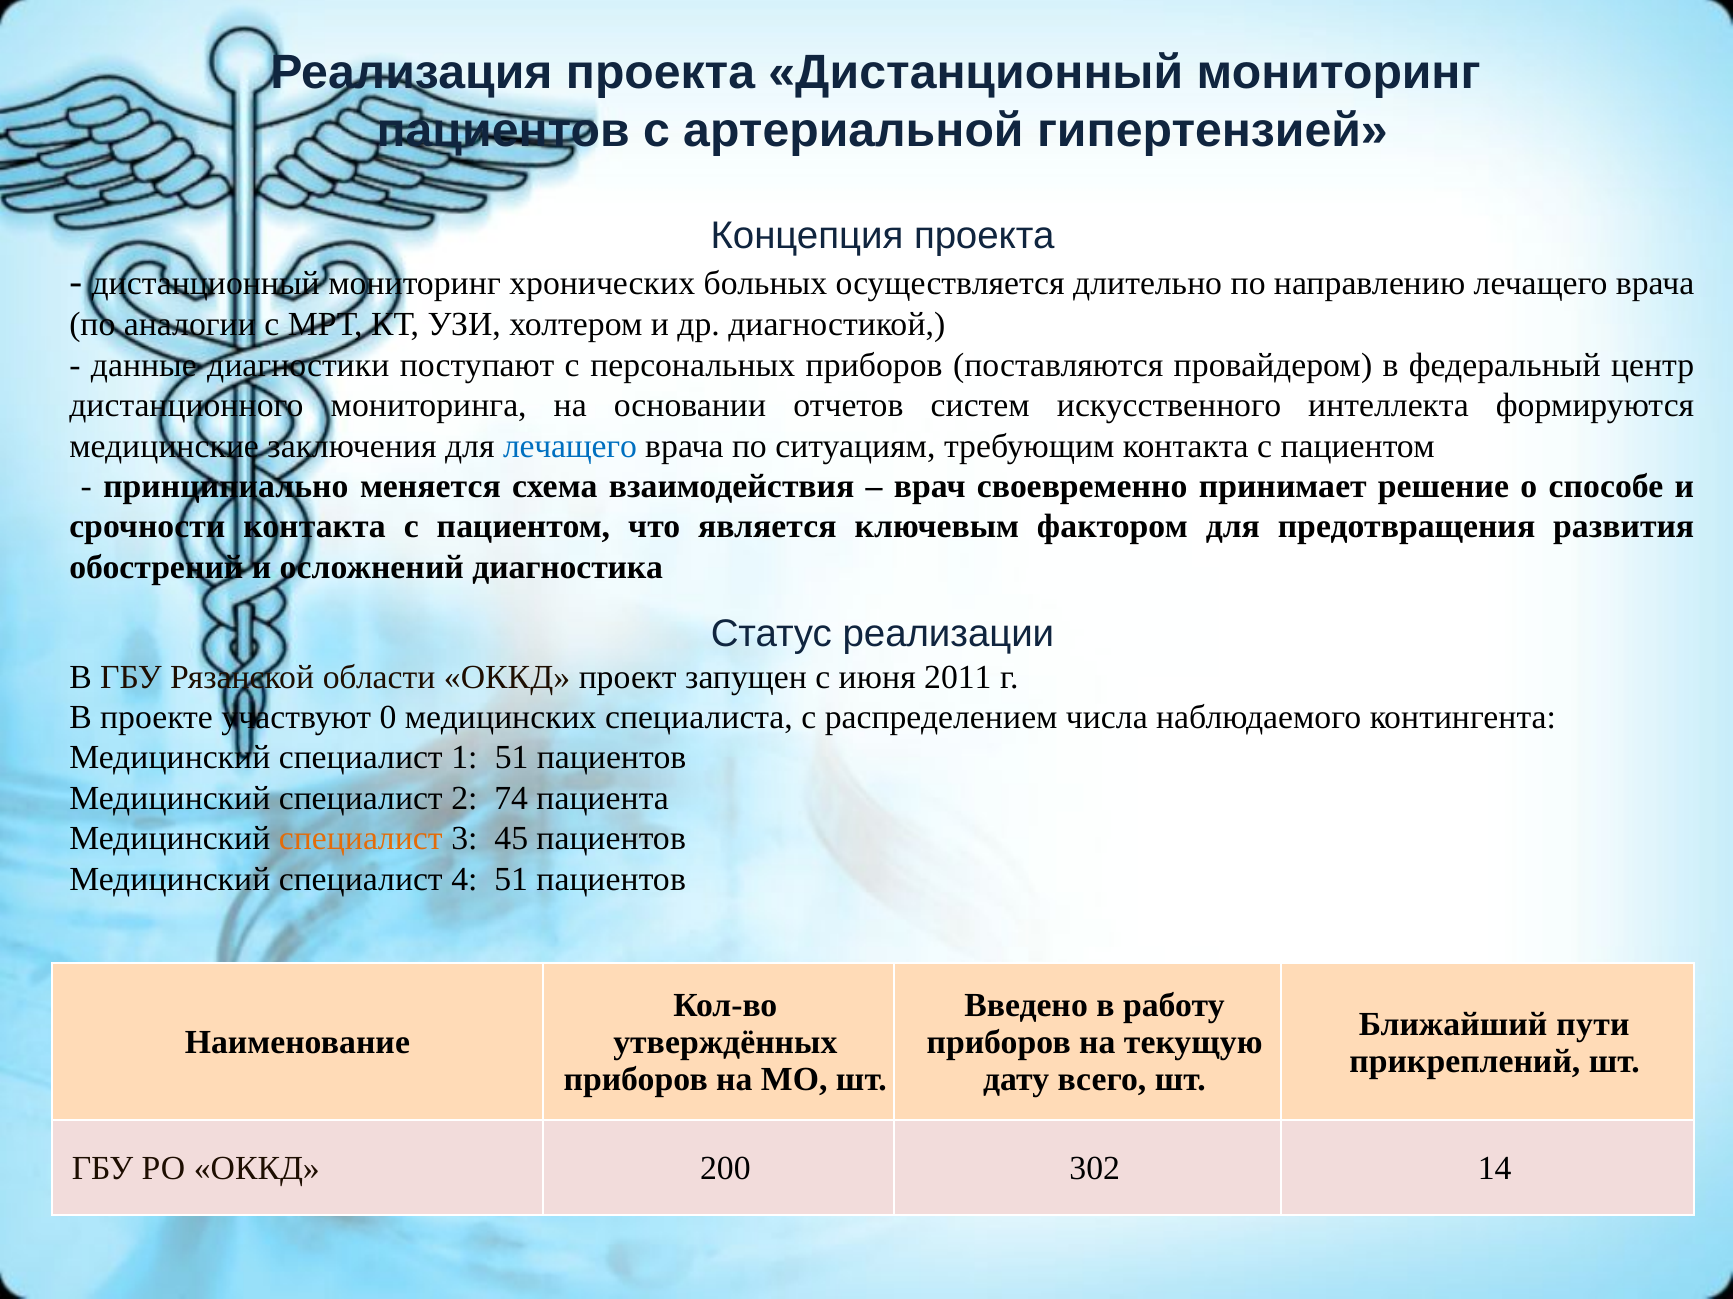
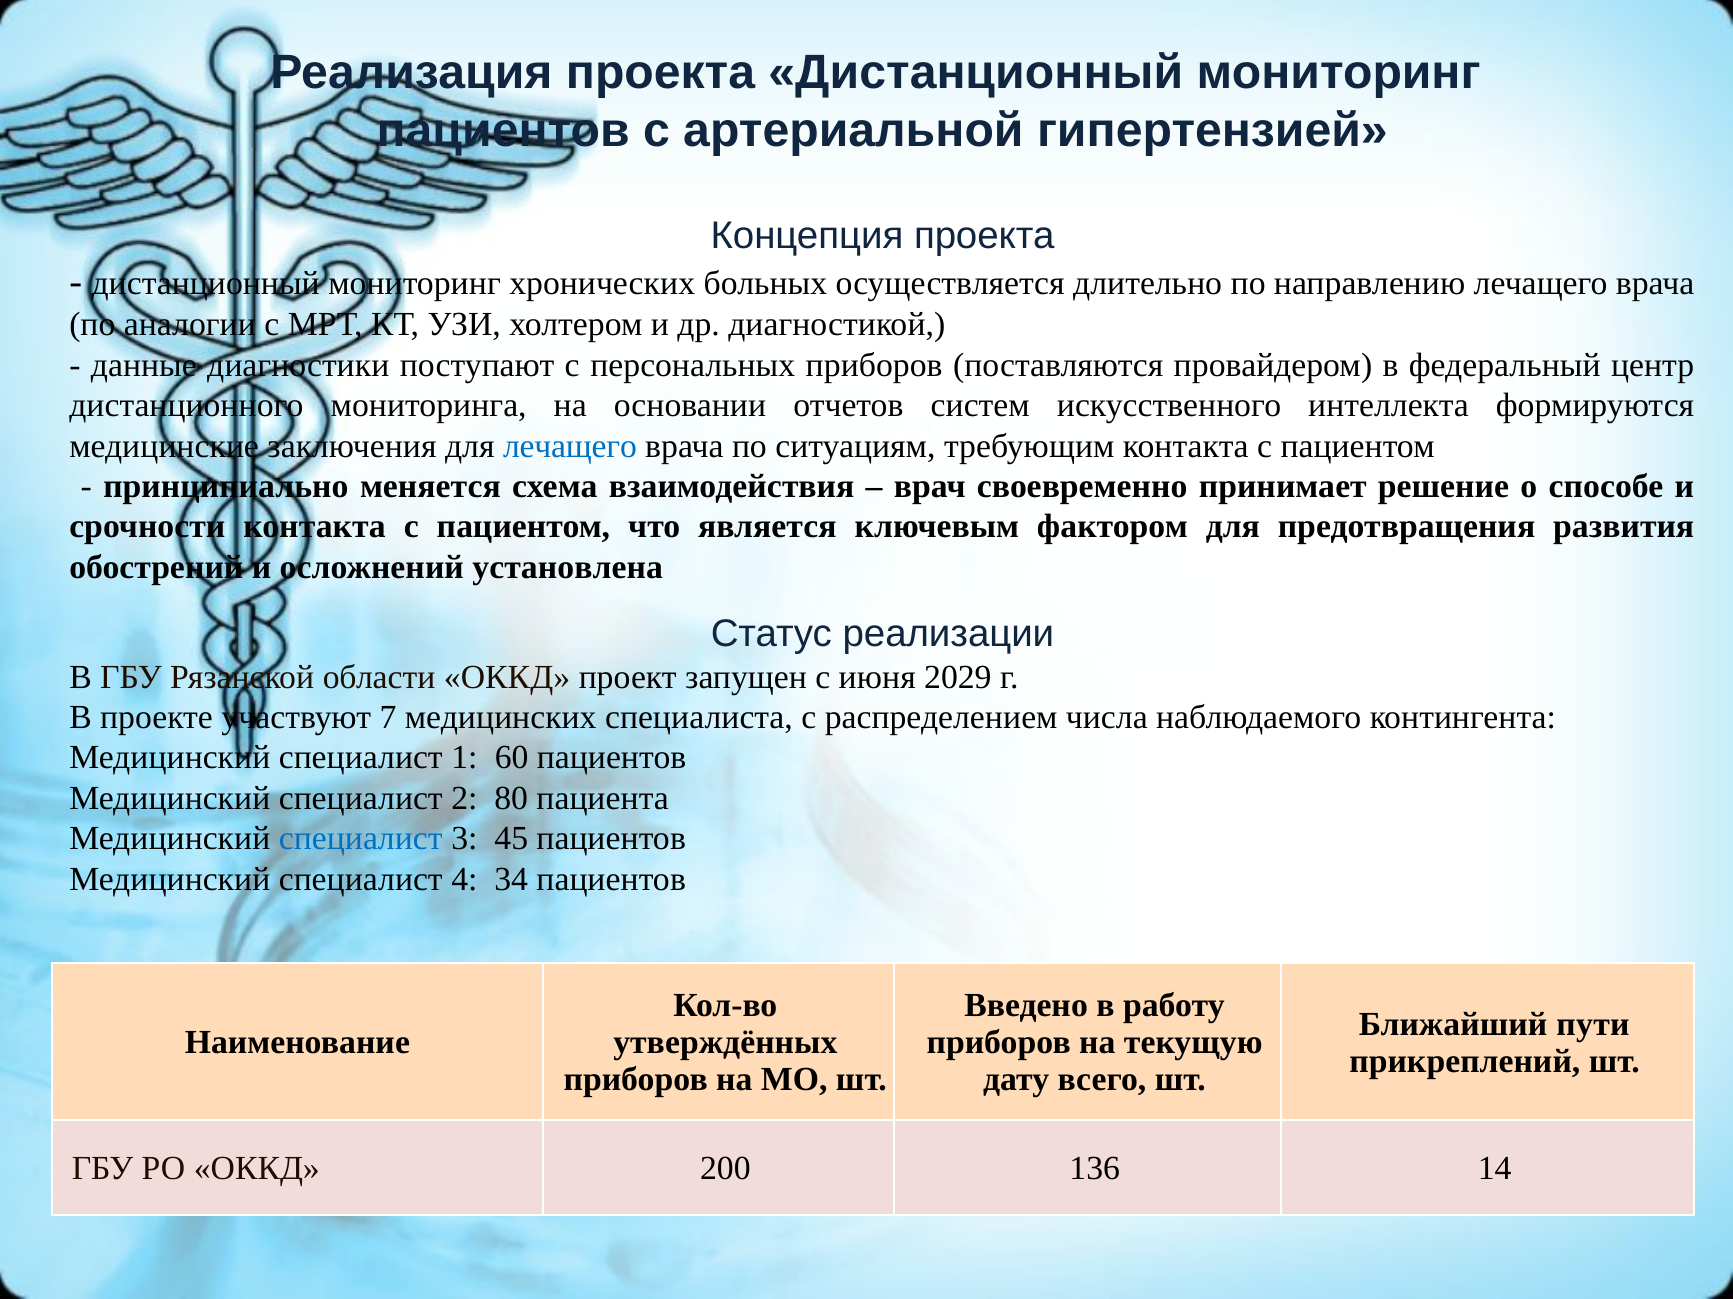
диагностика: диагностика -> установлена
2011: 2011 -> 2029
0: 0 -> 7
1 51: 51 -> 60
74: 74 -> 80
специалист at (361, 839) colour: orange -> blue
4 51: 51 -> 34
302: 302 -> 136
